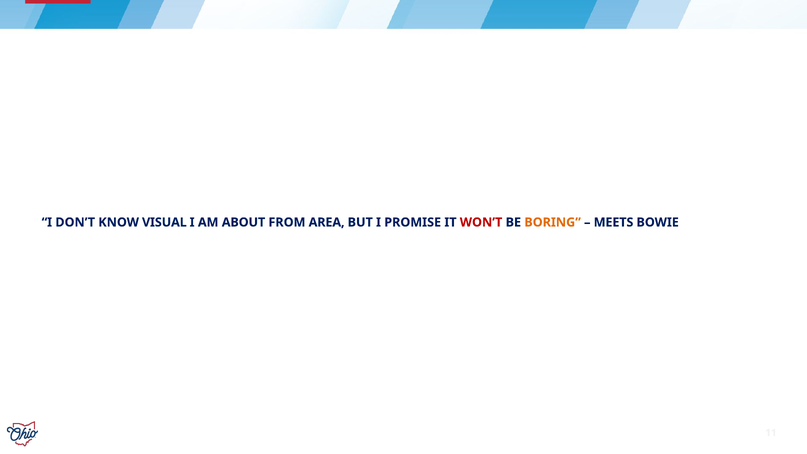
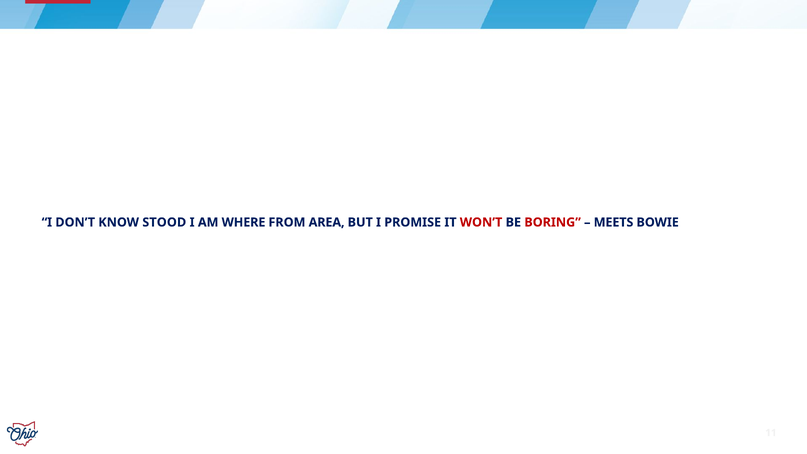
VISUAL: VISUAL -> STOOD
ABOUT: ABOUT -> WHERE
BORING colour: orange -> red
